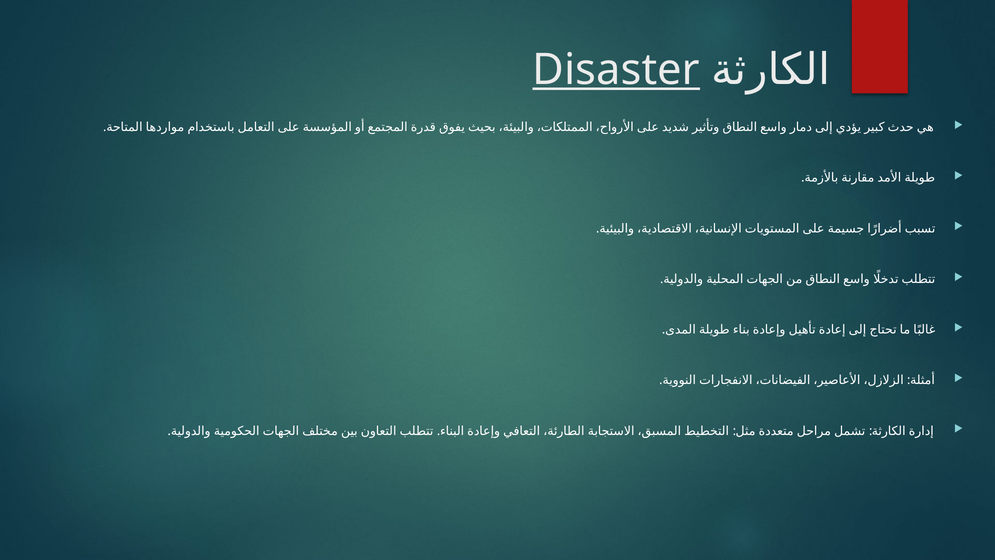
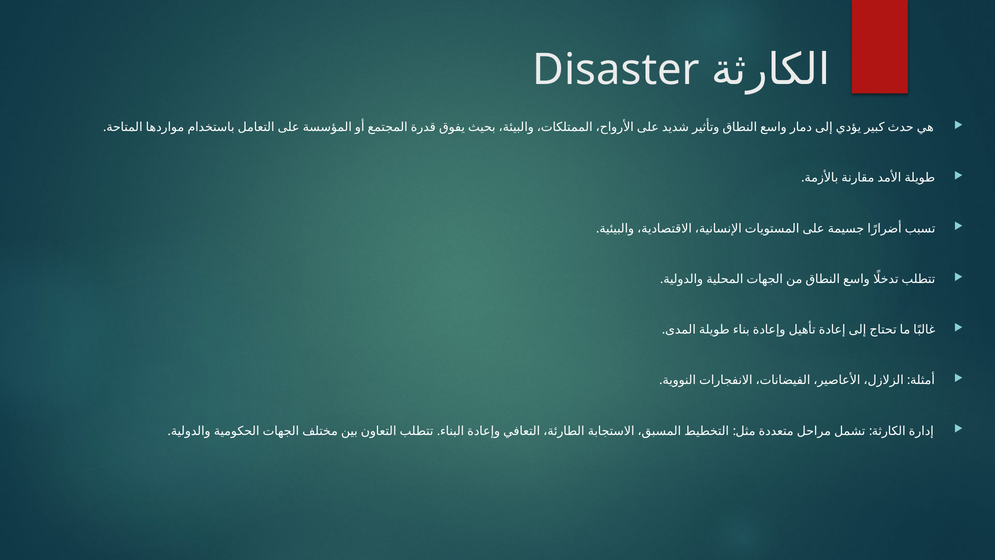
Disaster underline: present -> none
